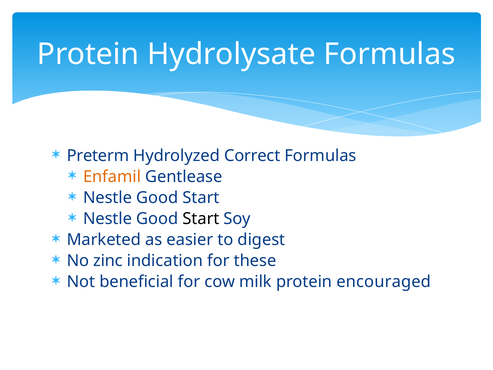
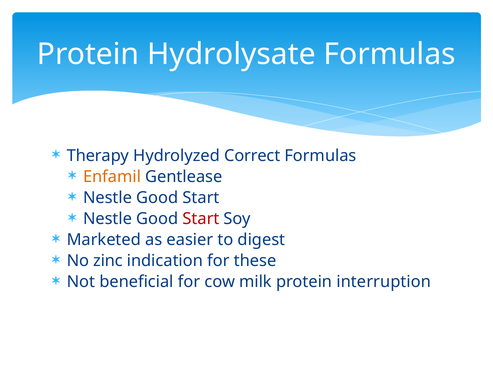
Preterm: Preterm -> Therapy
Start at (201, 219) colour: black -> red
encouraged: encouraged -> interruption
